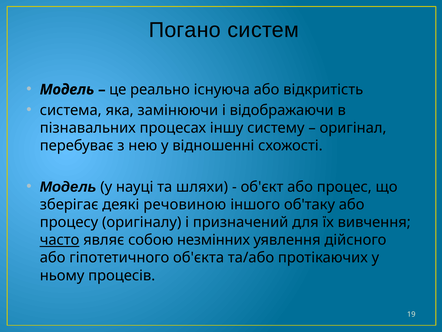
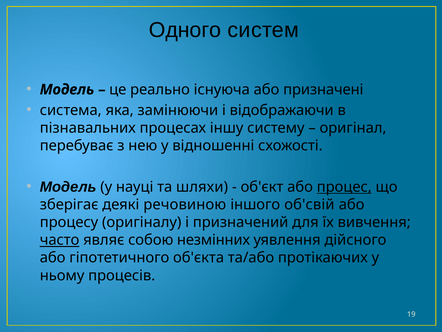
Погано: Погано -> Одного
відкритість: відкритість -> призначені
процес underline: none -> present
об'таку: об'таку -> об'свій
